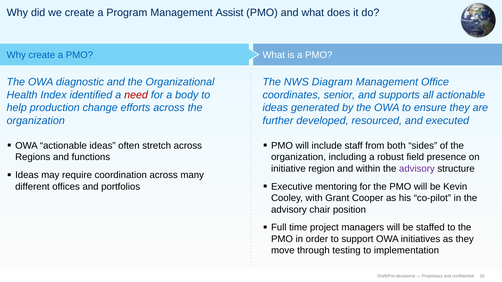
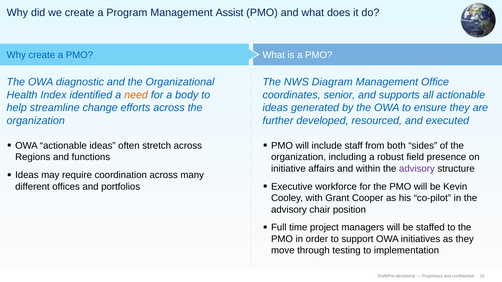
need colour: red -> orange
production: production -> streamline
region: region -> affairs
mentoring: mentoring -> workforce
